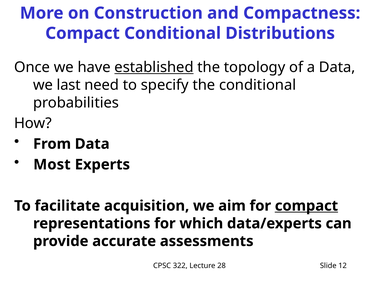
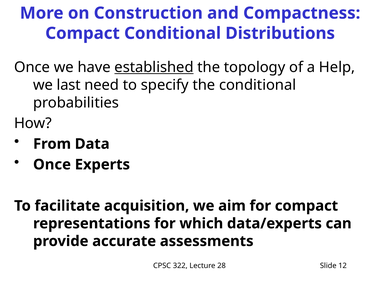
a Data: Data -> Help
Most at (52, 165): Most -> Once
compact at (306, 206) underline: present -> none
